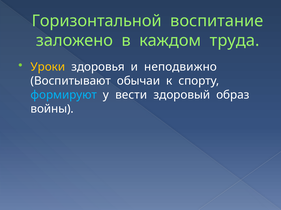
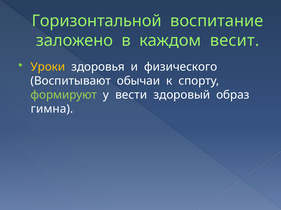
труда: труда -> весит
неподвижно: неподвижно -> физического
формируют colour: light blue -> light green
войны: войны -> гимна
